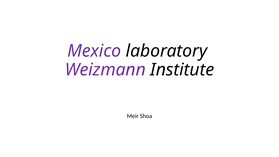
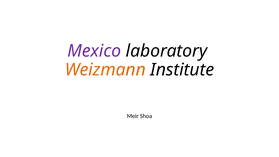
Weizmann colour: purple -> orange
